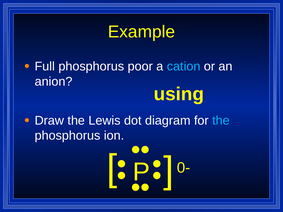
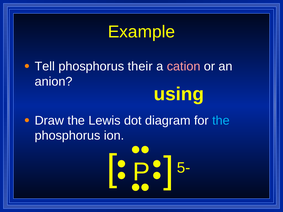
Full: Full -> Tell
poor: poor -> their
cation colour: light blue -> pink
0-: 0- -> 5-
